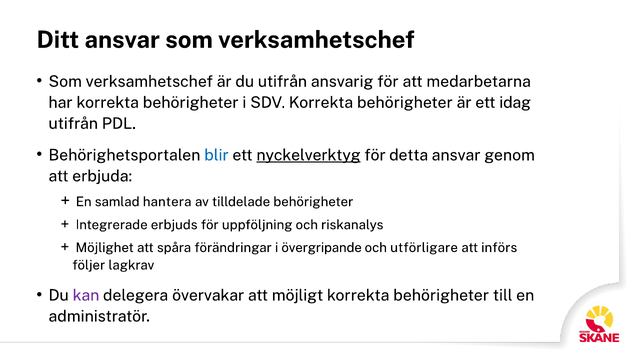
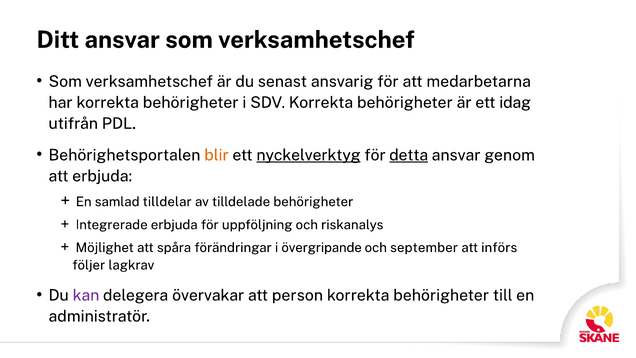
du utifrån: utifrån -> senast
blir colour: blue -> orange
detta underline: none -> present
hantera: hantera -> tilldelar
Integrerade erbjuds: erbjuds -> erbjuda
utförligare: utförligare -> september
möjligt: möjligt -> person
